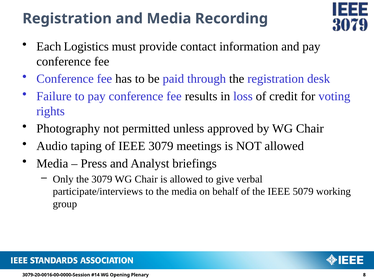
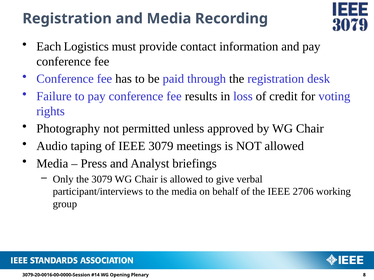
participate/interviews: participate/interviews -> participant/interviews
5079: 5079 -> 2706
